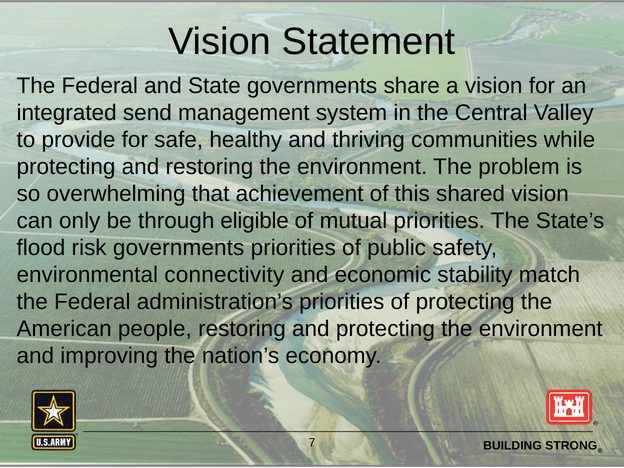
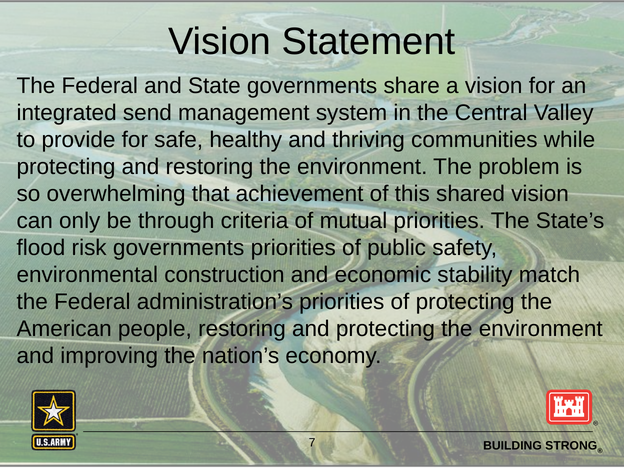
eligible: eligible -> criteria
connectivity: connectivity -> construction
